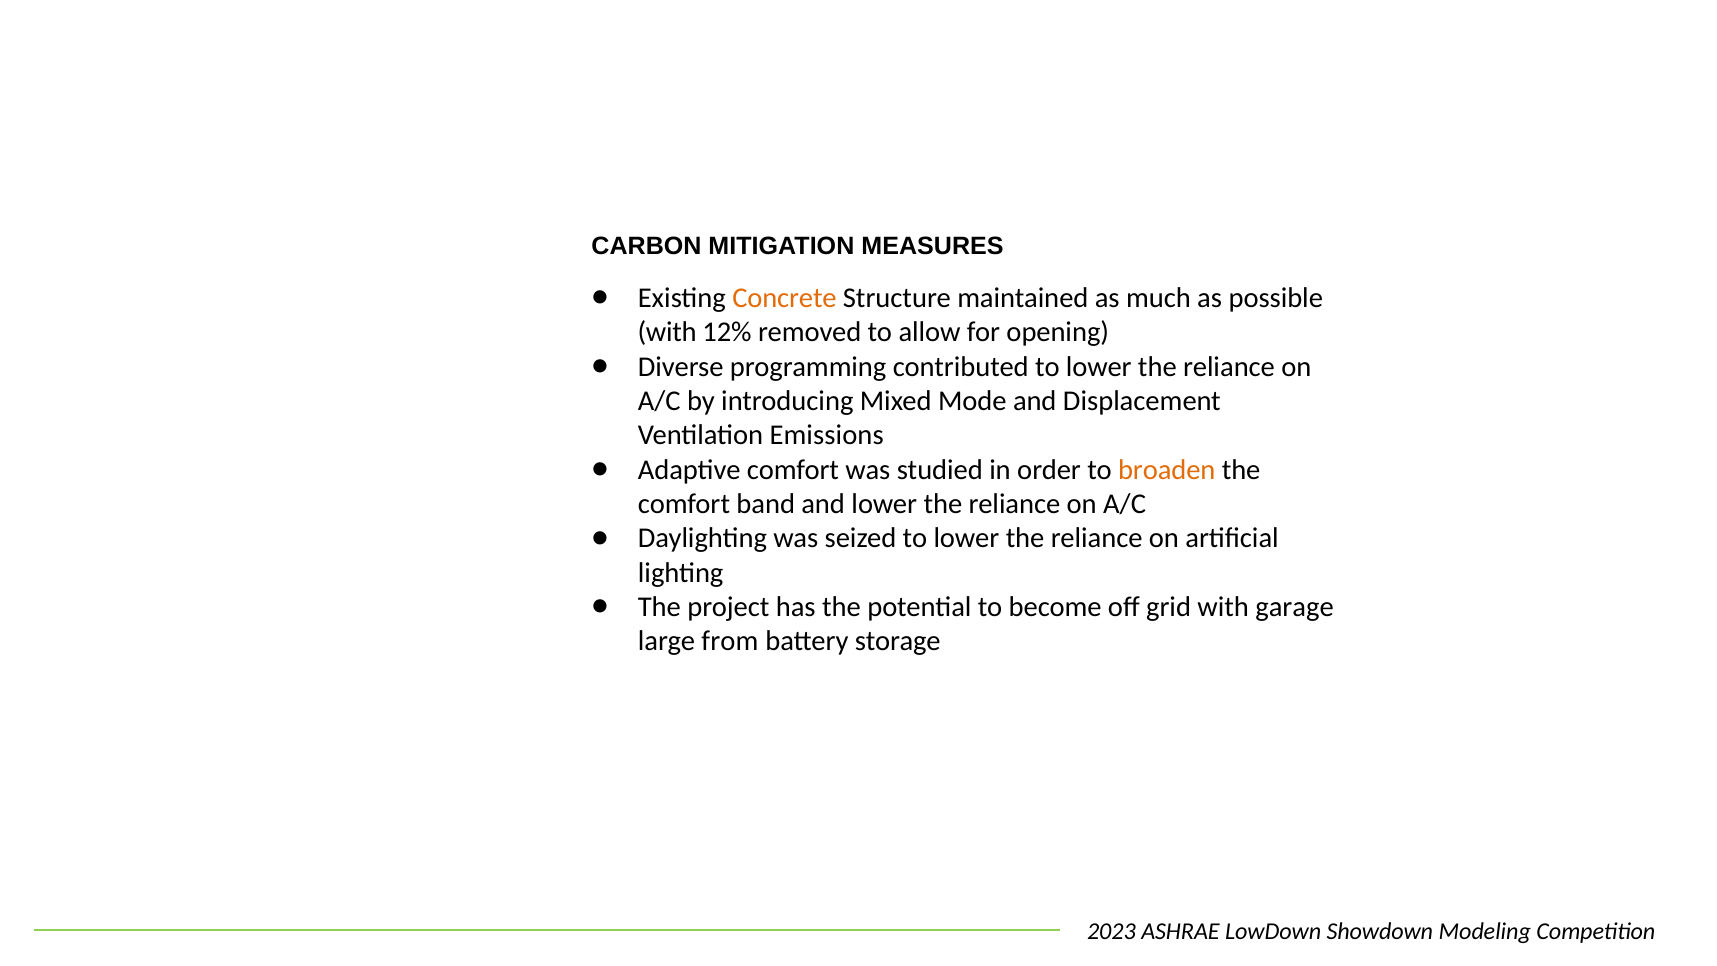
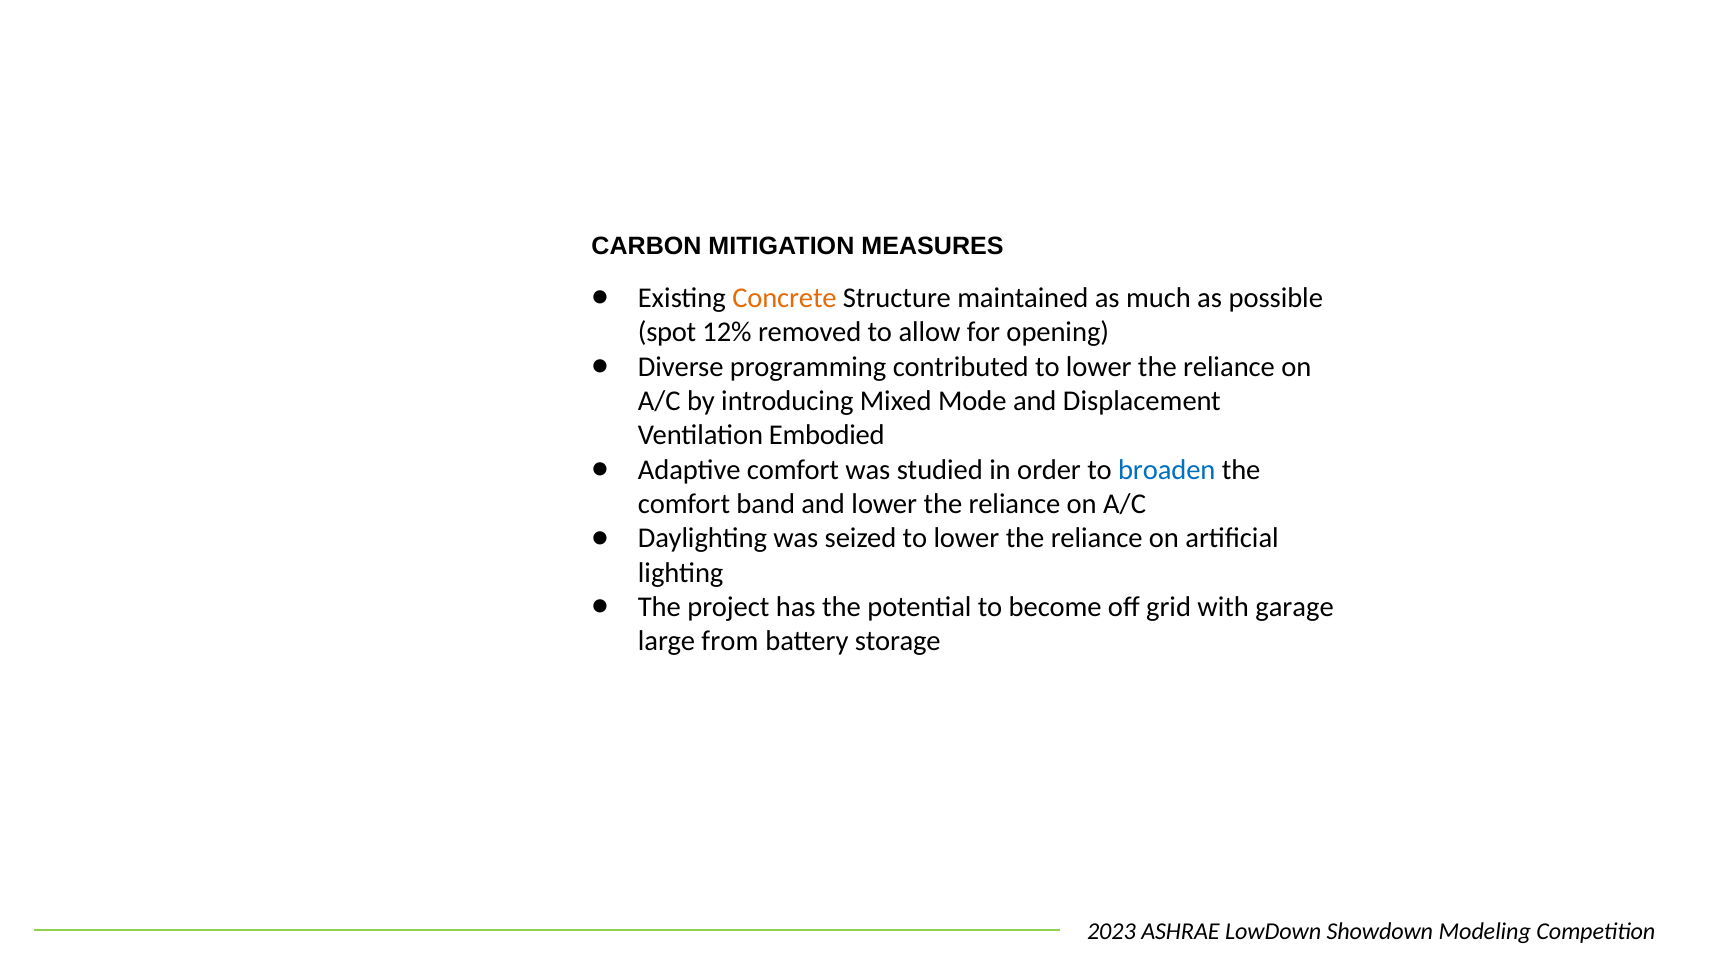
with at (667, 332): with -> spot
Emissions: Emissions -> Embodied
broaden colour: orange -> blue
